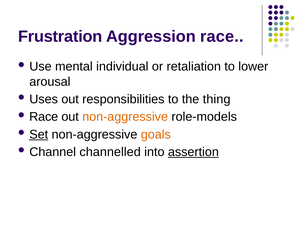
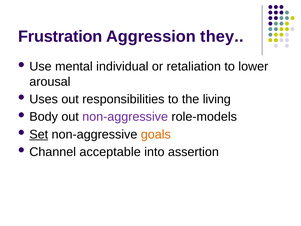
Aggression race: race -> they
thing: thing -> living
Race at (44, 117): Race -> Body
non-aggressive at (125, 117) colour: orange -> purple
channelled: channelled -> acceptable
assertion underline: present -> none
